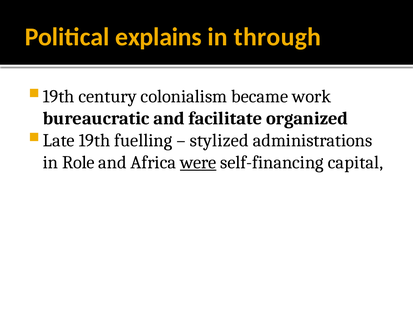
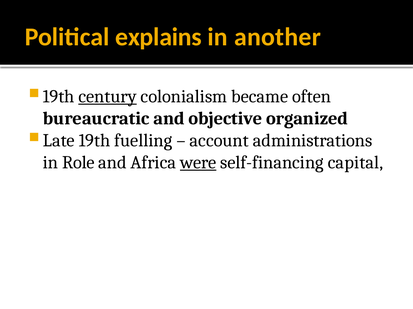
through: through -> another
century underline: none -> present
work: work -> often
facilitate: facilitate -> objective
stylized: stylized -> account
